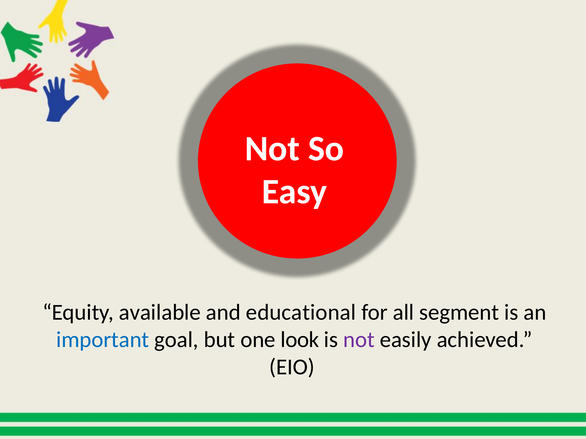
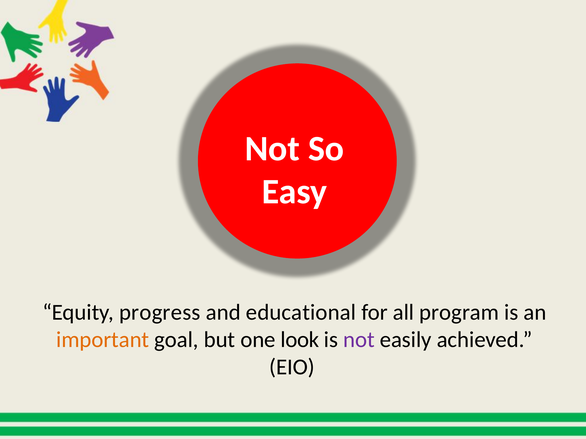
available: available -> progress
segment: segment -> program
important colour: blue -> orange
